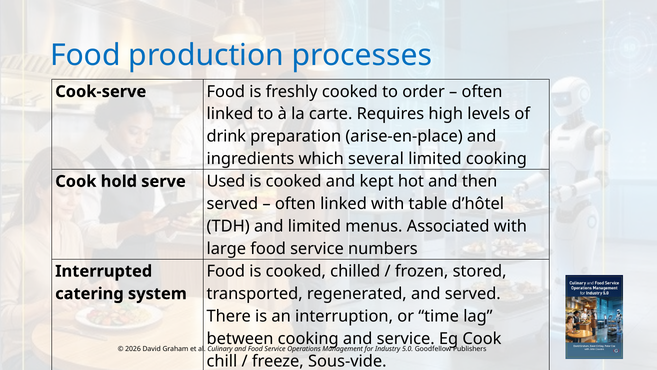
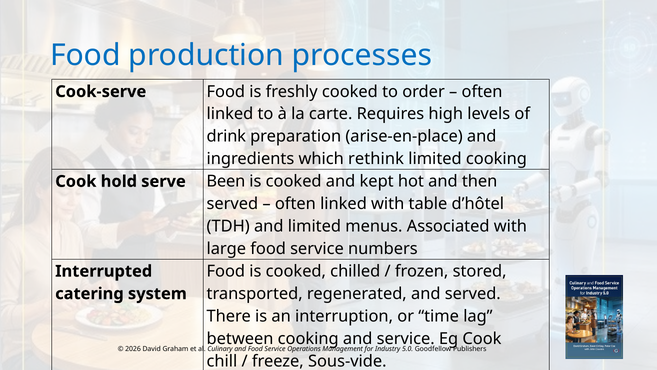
several: several -> rethink
Used: Used -> Been
